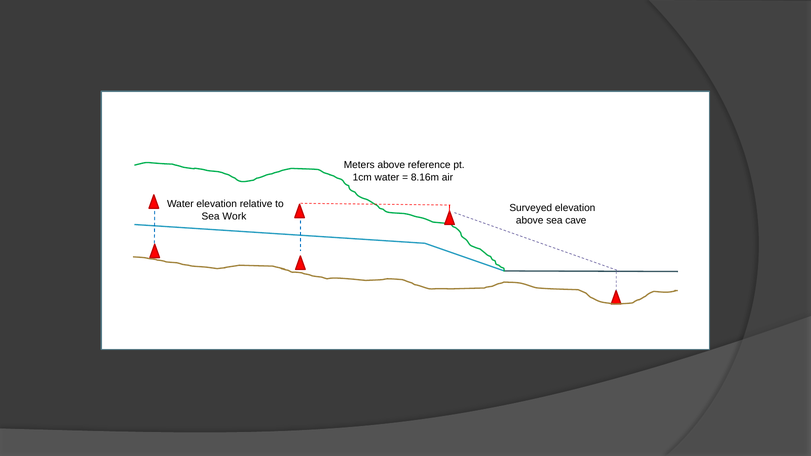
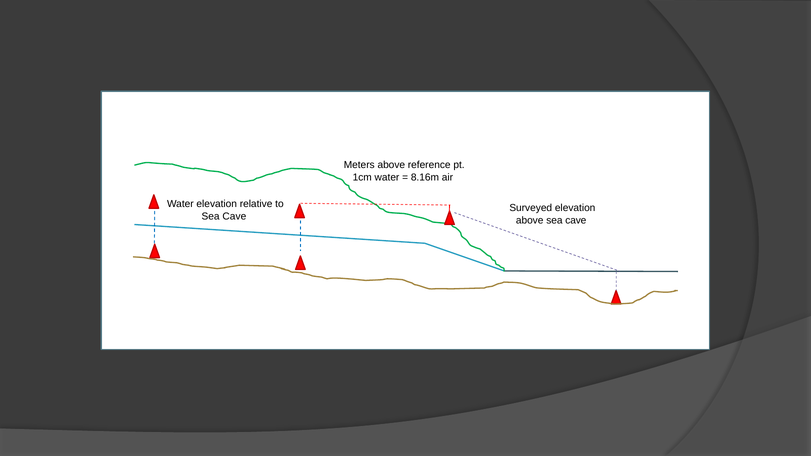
Work at (234, 216): Work -> Cave
